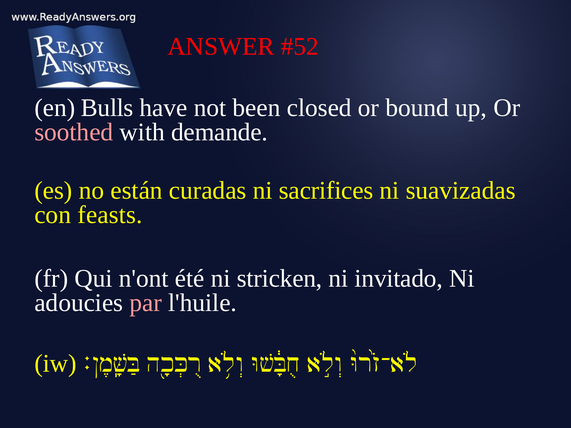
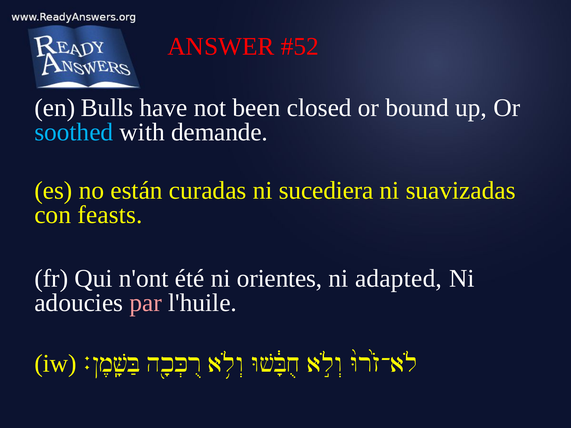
soothed colour: pink -> light blue
sacrifices: sacrifices -> sucediera
stricken: stricken -> orientes
invitado: invitado -> adapted
